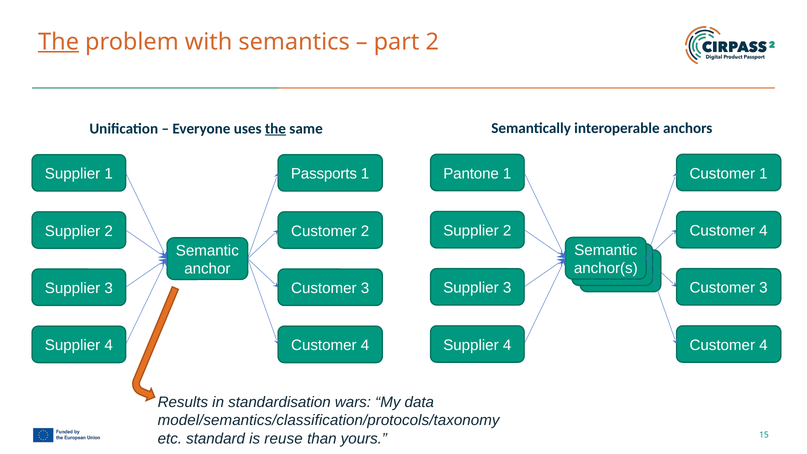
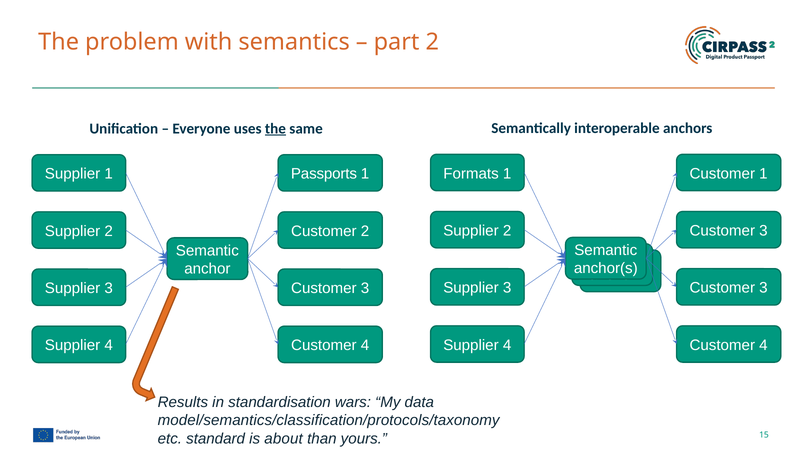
The at (59, 42) underline: present -> none
Pantone: Pantone -> Formats
4 at (763, 231): 4 -> 3
reuse: reuse -> about
